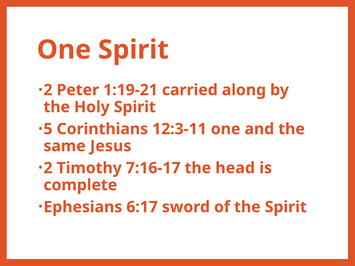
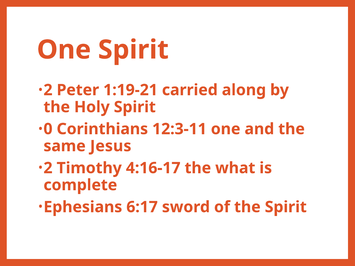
5: 5 -> 0
7:16-17: 7:16-17 -> 4:16-17
head: head -> what
